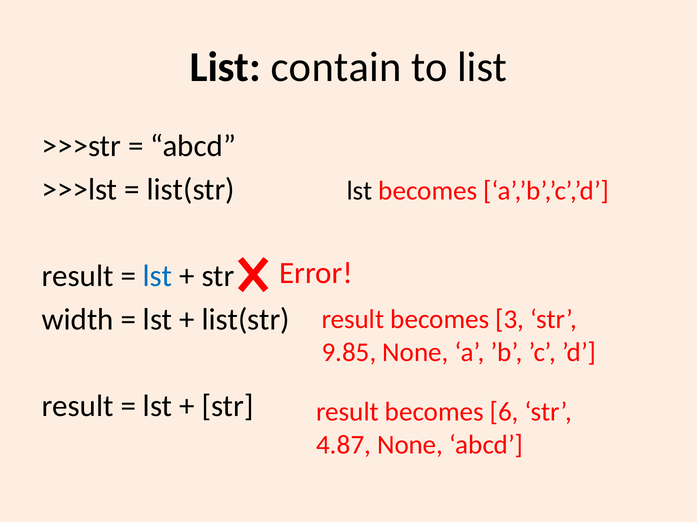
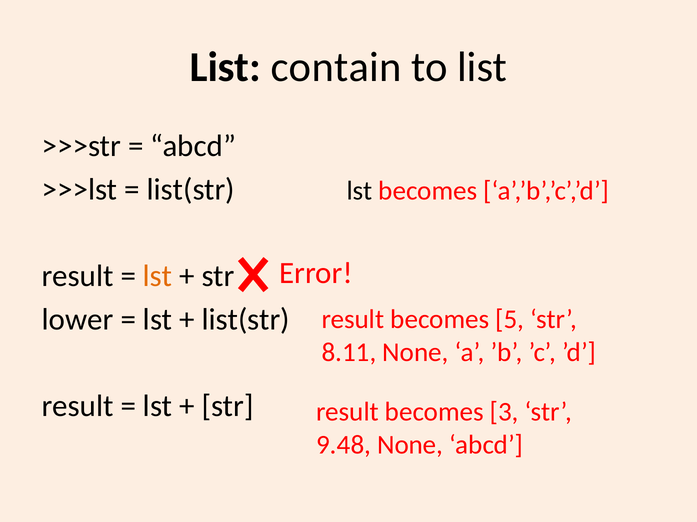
lst at (158, 276) colour: blue -> orange
width: width -> lower
3: 3 -> 5
9.85: 9.85 -> 8.11
6: 6 -> 3
4.87: 4.87 -> 9.48
